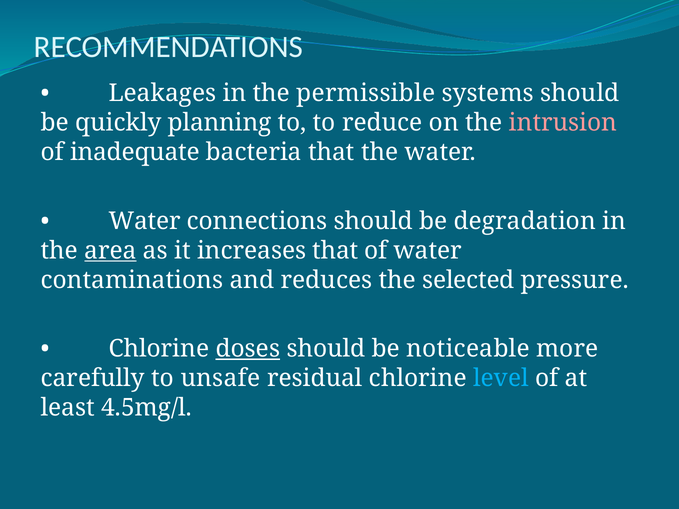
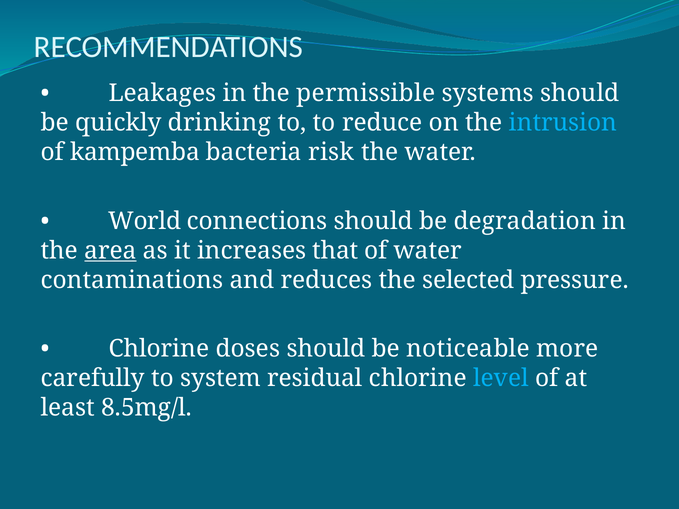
planning: planning -> drinking
intrusion colour: pink -> light blue
inadequate: inadequate -> kampemba
bacteria that: that -> risk
Water at (145, 221): Water -> World
doses underline: present -> none
unsafe: unsafe -> system
4.5mg/l: 4.5mg/l -> 8.5mg/l
